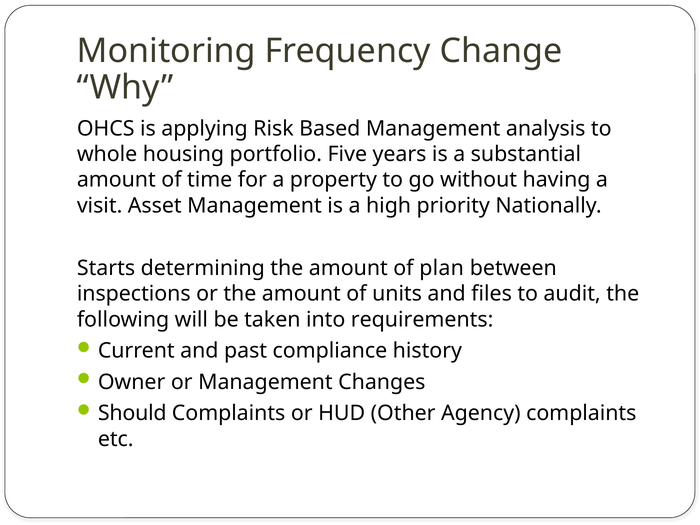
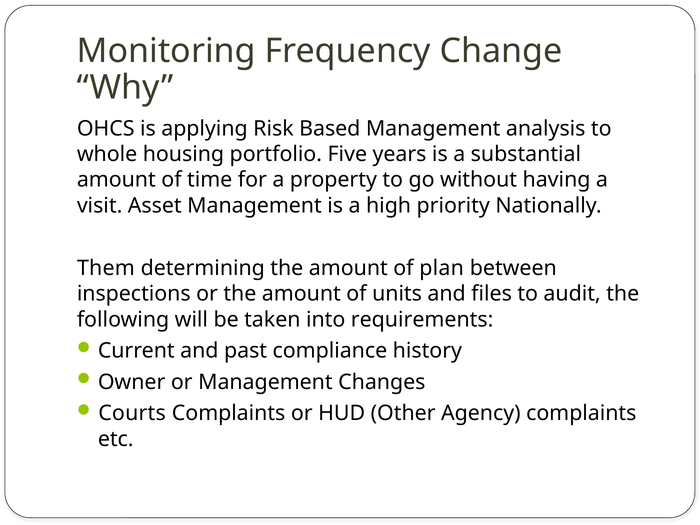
Starts: Starts -> Them
Should: Should -> Courts
